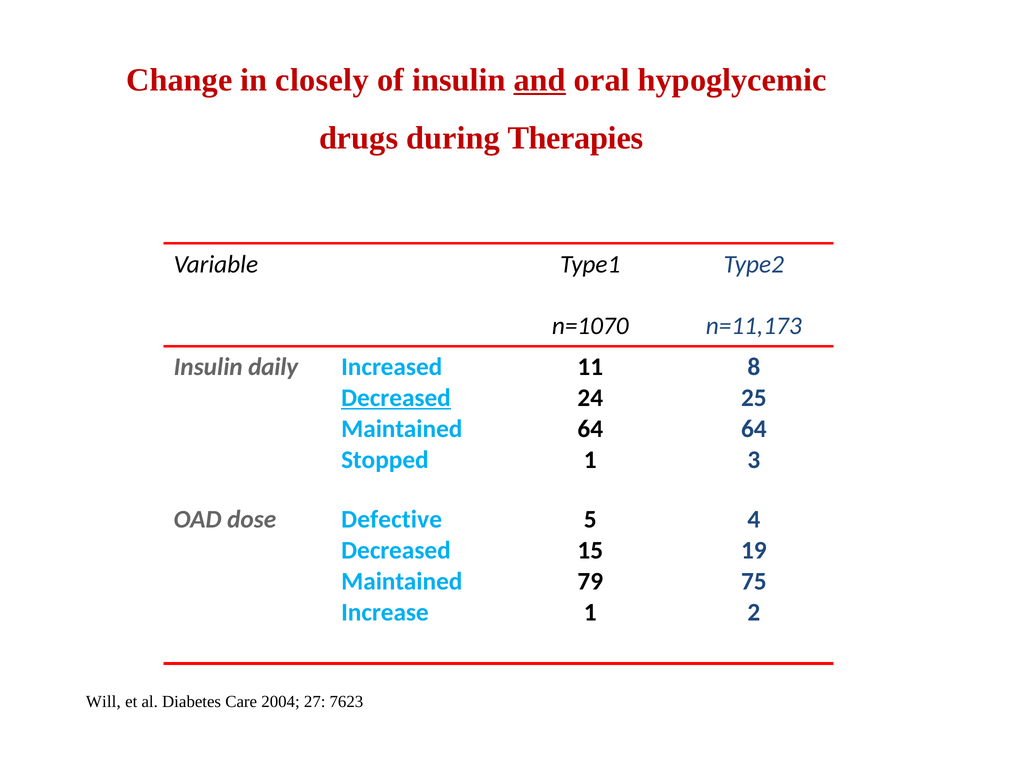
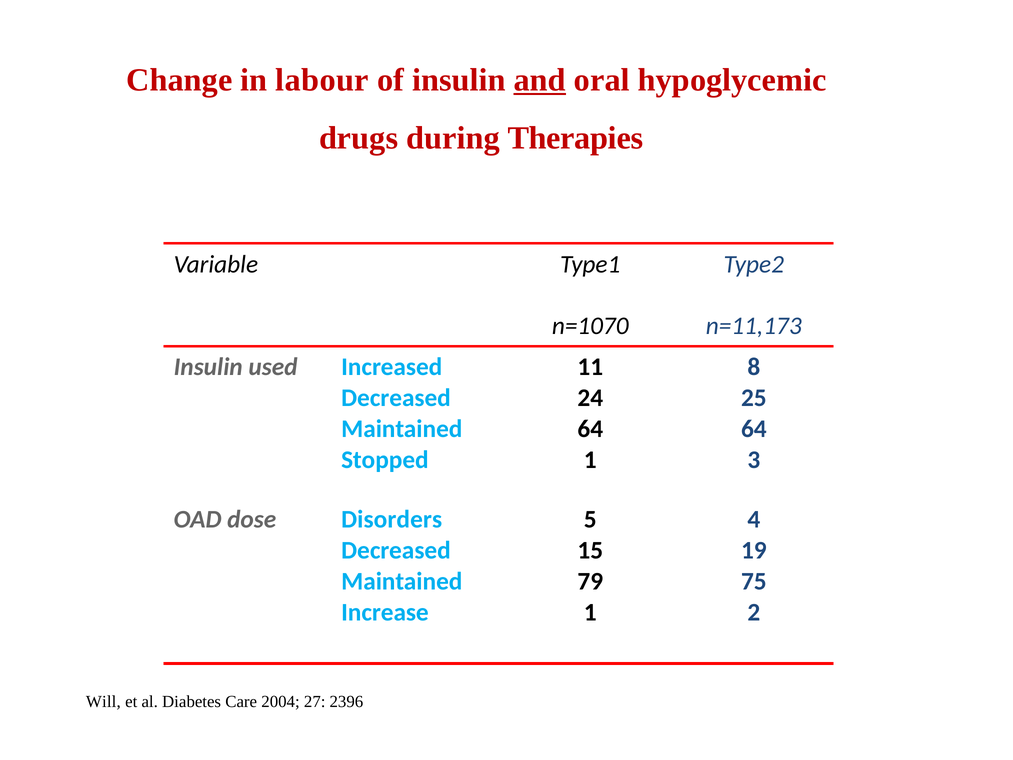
closely: closely -> labour
daily: daily -> used
Decreased at (396, 398) underline: present -> none
Defective: Defective -> Disorders
7623: 7623 -> 2396
